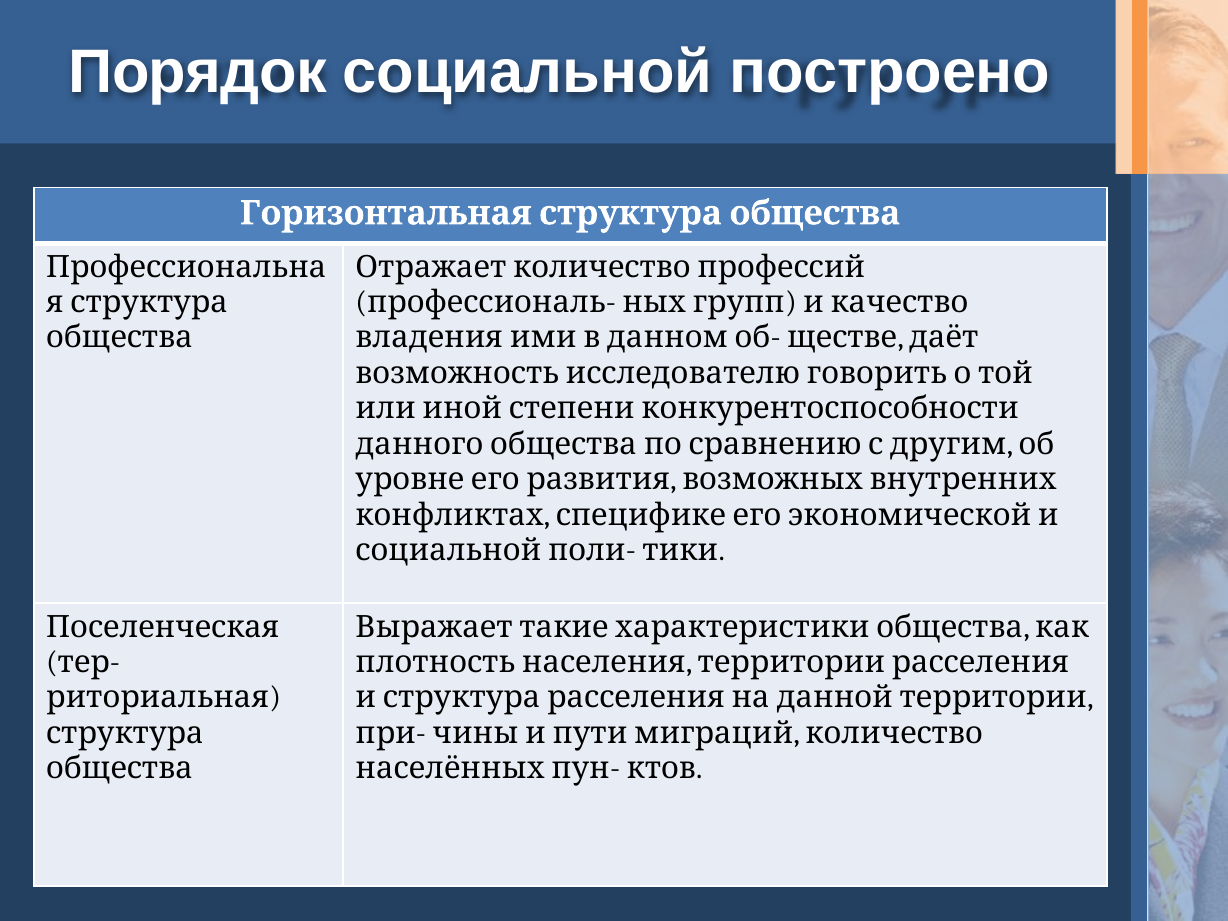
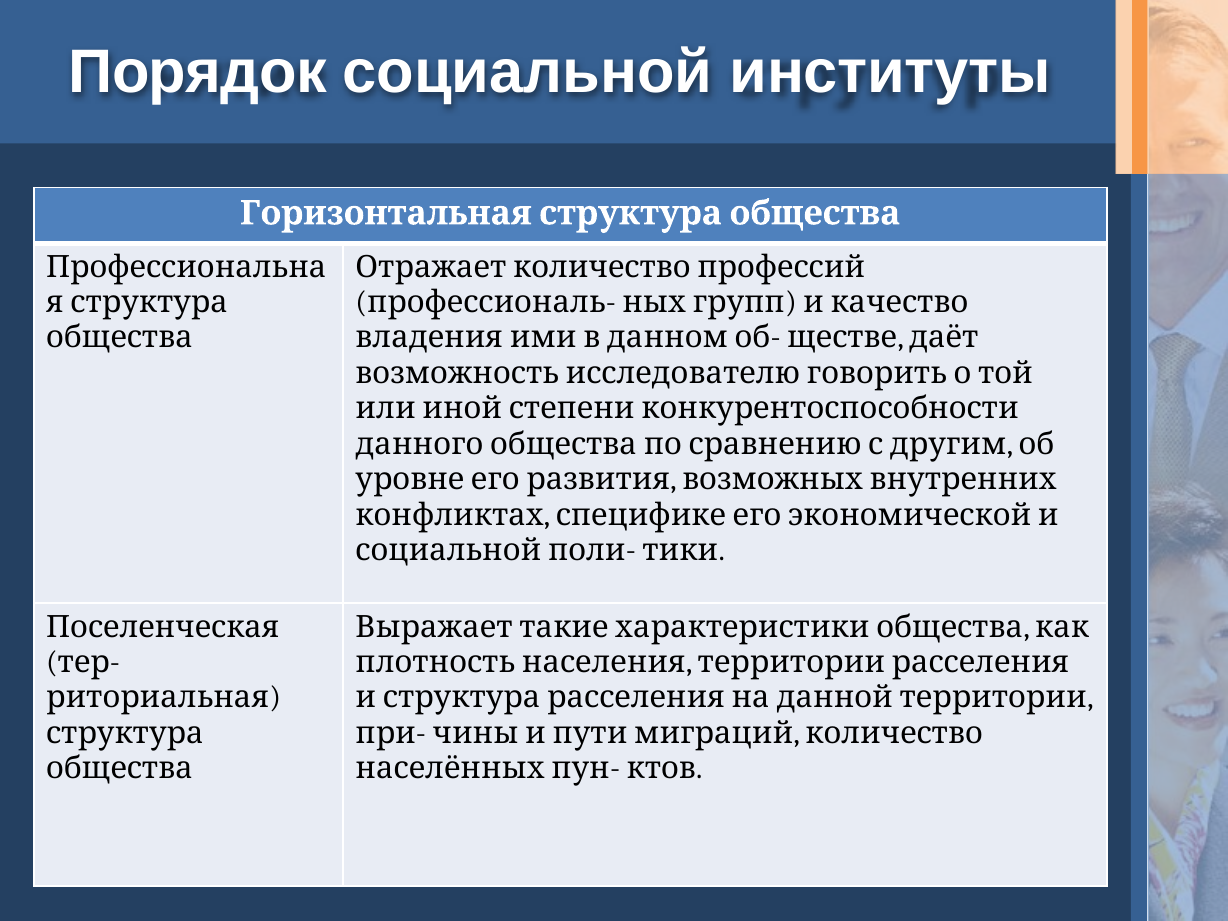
построено: построено -> институты
